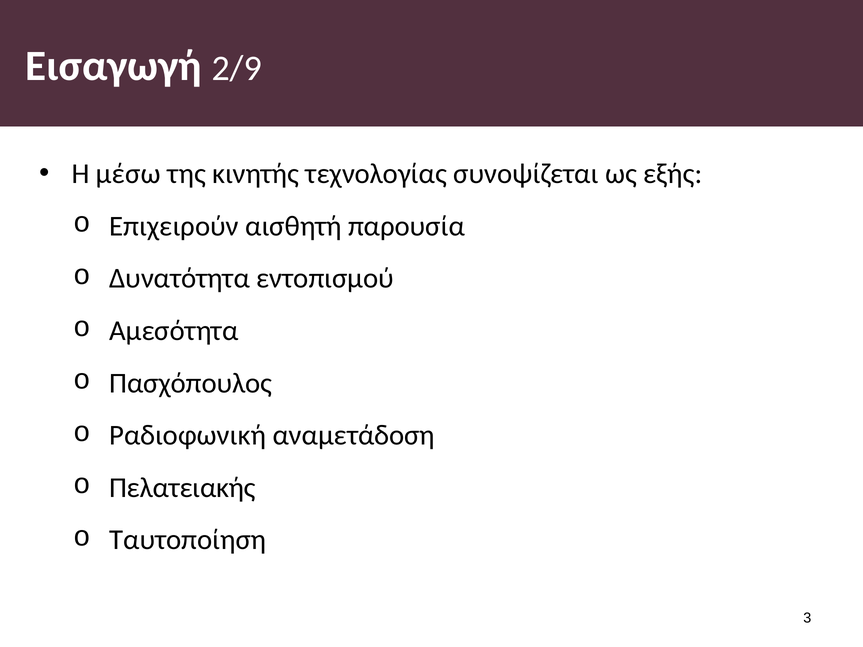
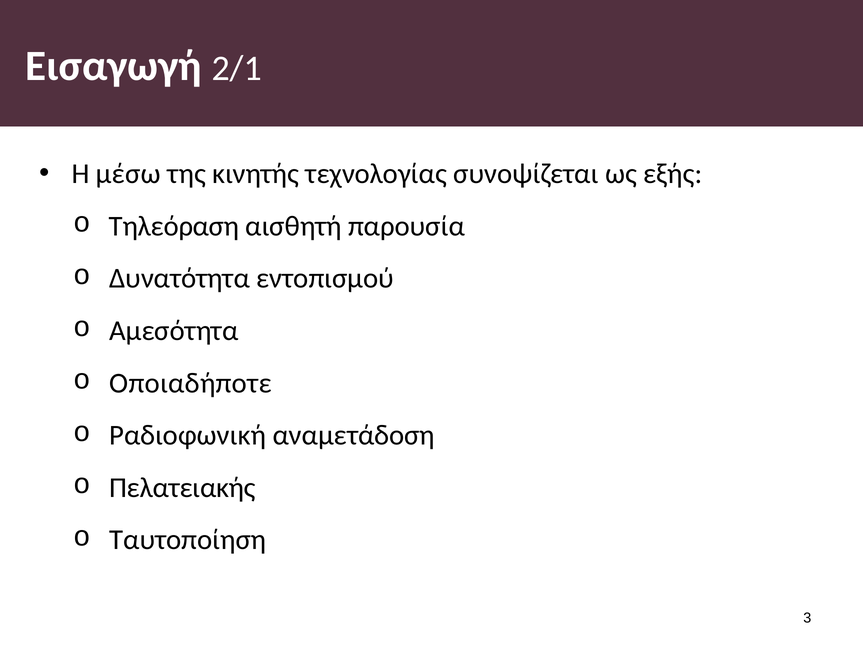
2/9: 2/9 -> 2/1
Επιχειρούν: Επιχειρούν -> Τηλεόραση
Πασχόπουλος: Πασχόπουλος -> Οποιαδήποτε
